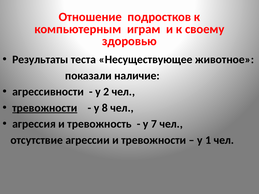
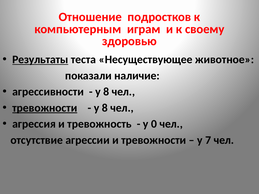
Результаты underline: none -> present
2 at (106, 92): 2 -> 8
7: 7 -> 0
1: 1 -> 7
